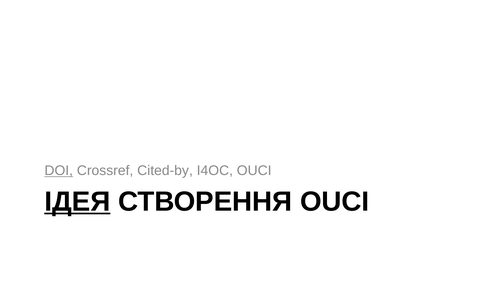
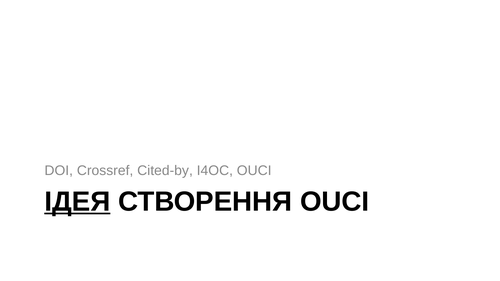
DOI underline: present -> none
